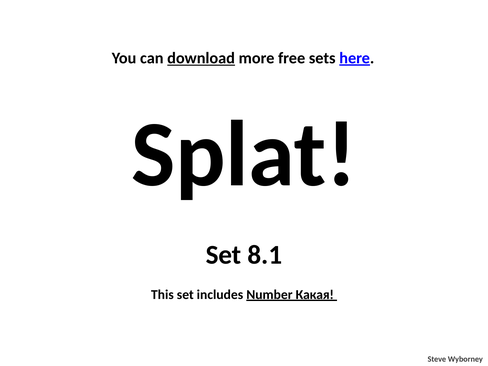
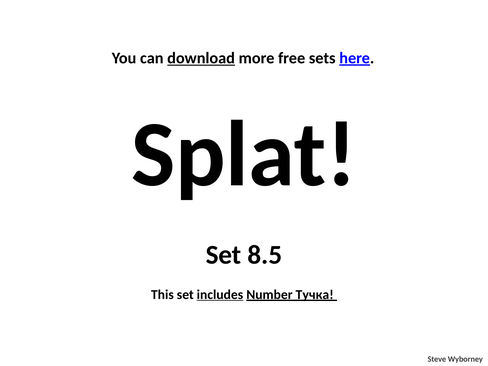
8.1: 8.1 -> 8.5
includes underline: none -> present
Какая: Какая -> Тучка
